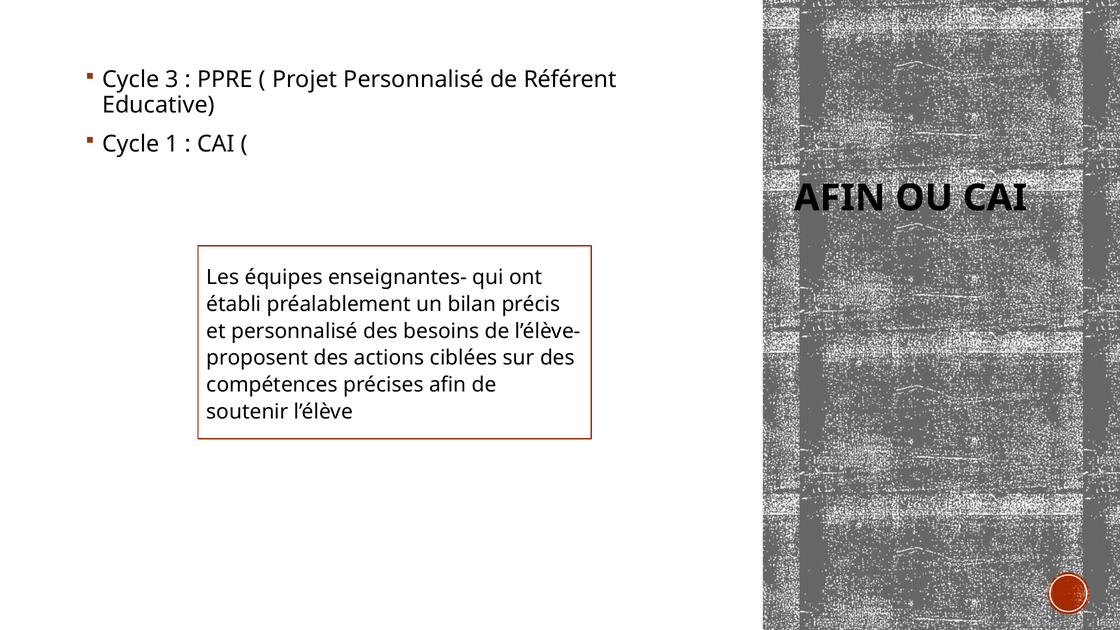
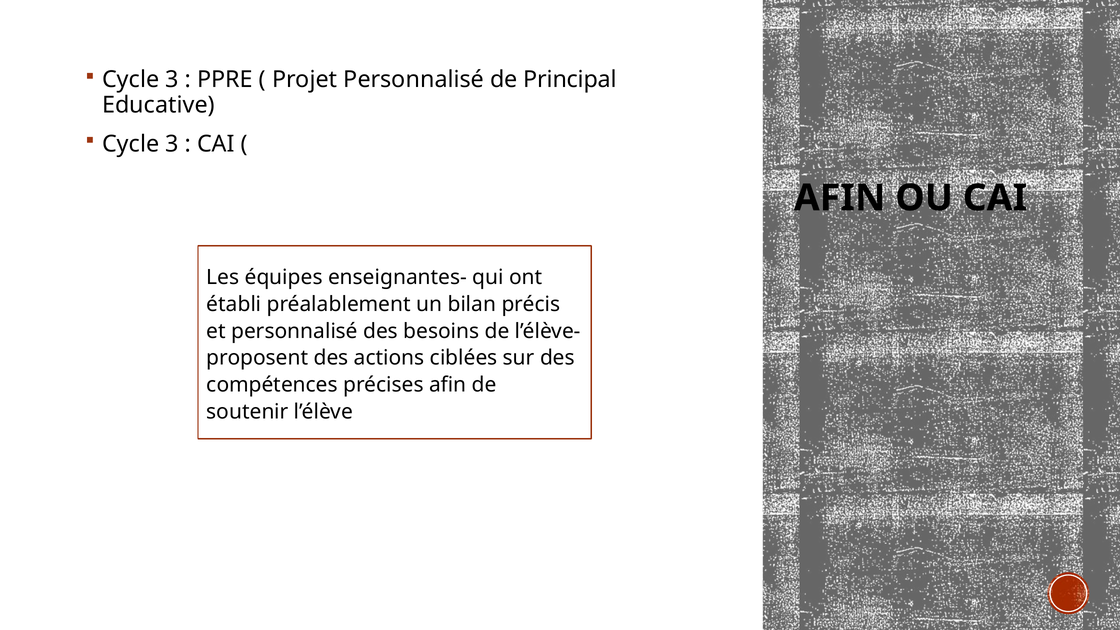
Référent: Référent -> Principal
1 at (172, 144): 1 -> 3
